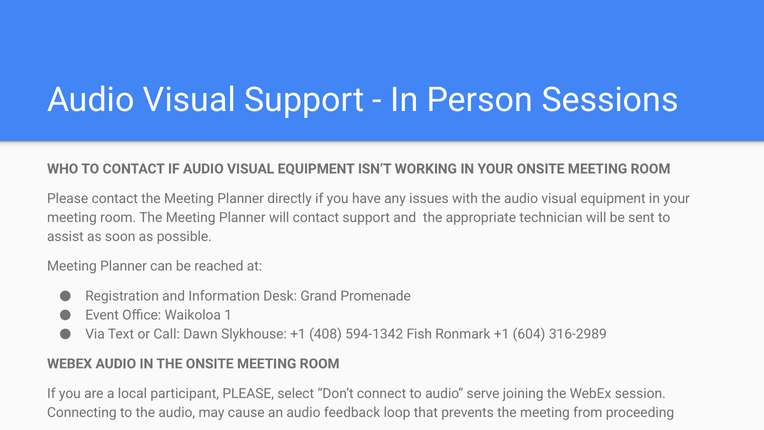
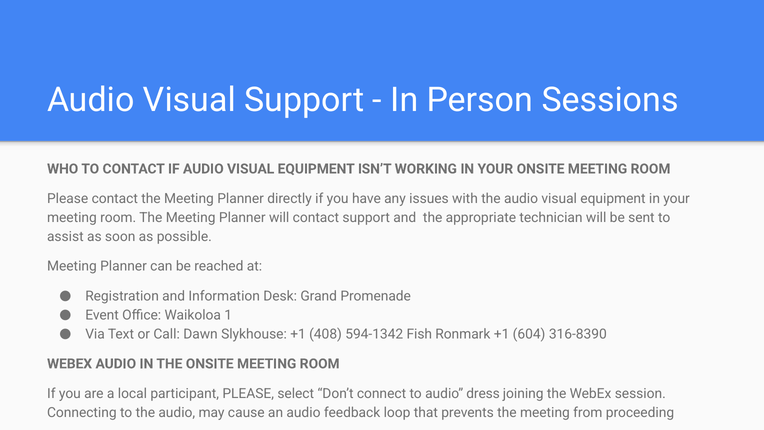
316-2989: 316-2989 -> 316-8390
serve: serve -> dress
